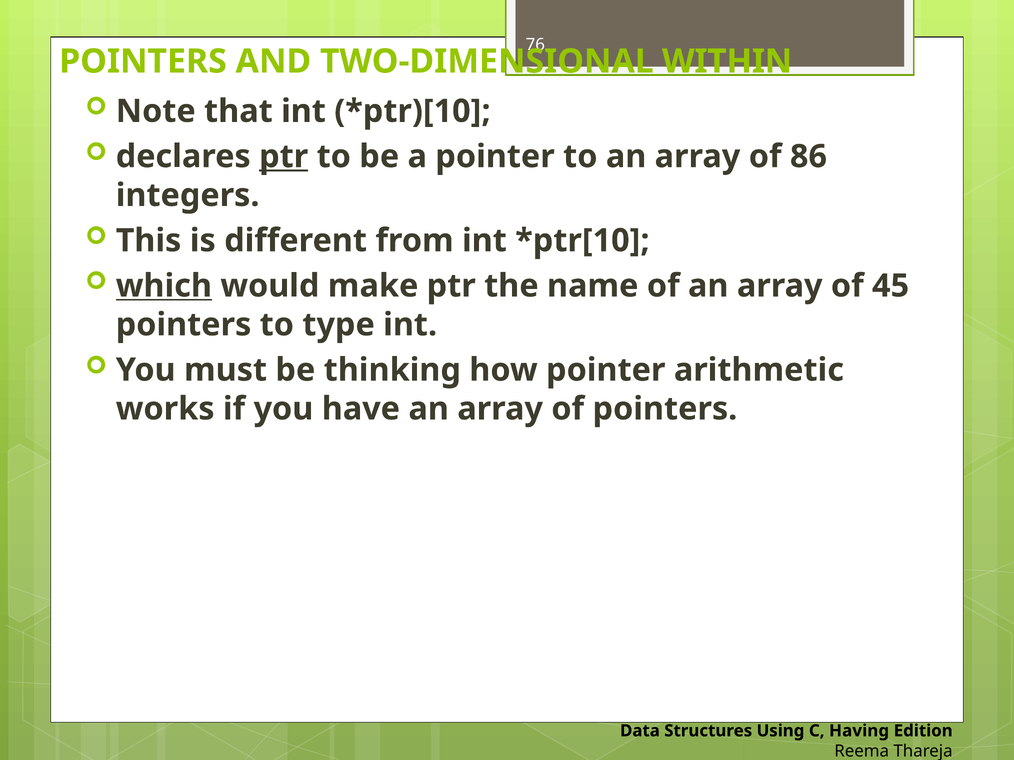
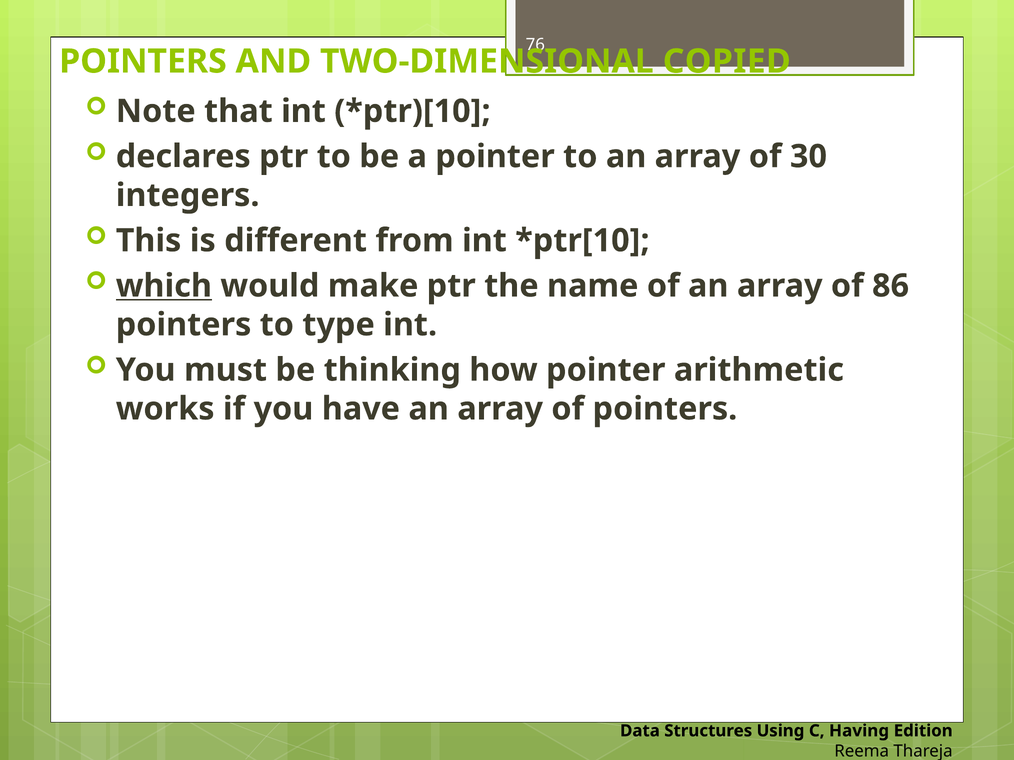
WITHIN: WITHIN -> COPIED
ptr at (284, 157) underline: present -> none
86: 86 -> 30
45: 45 -> 86
